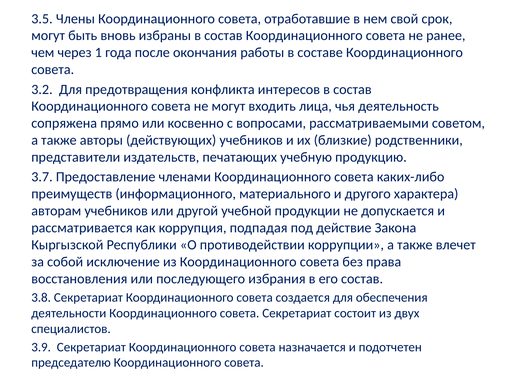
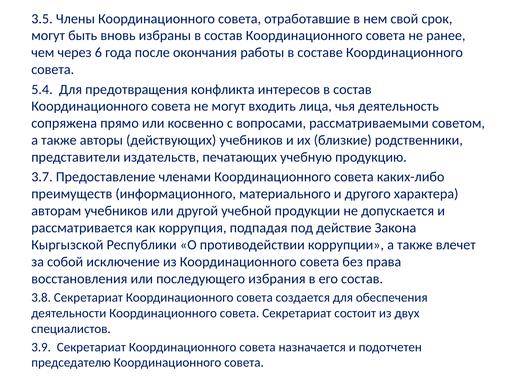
1: 1 -> 6
3.2: 3.2 -> 5.4
